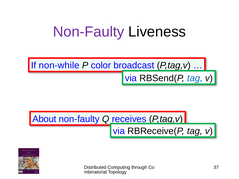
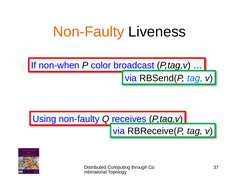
Non-Faulty at (89, 32) colour: purple -> orange
non-while: non-while -> non-when
About: About -> Using
